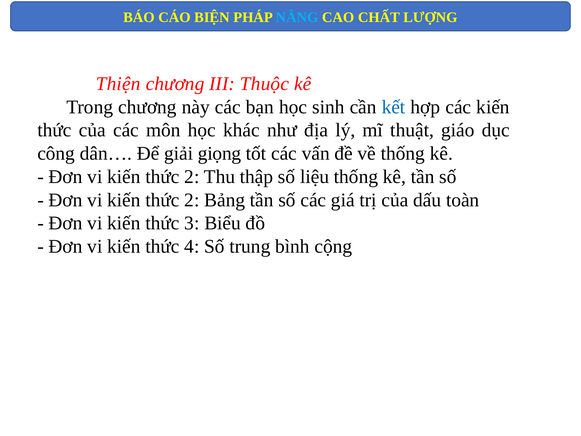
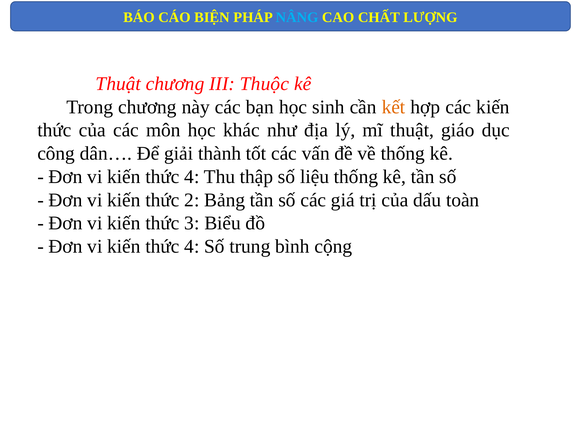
Thiện at (118, 84): Thiện -> Thuật
kết colour: blue -> orange
giọng: giọng -> thành
2 at (192, 177): 2 -> 4
